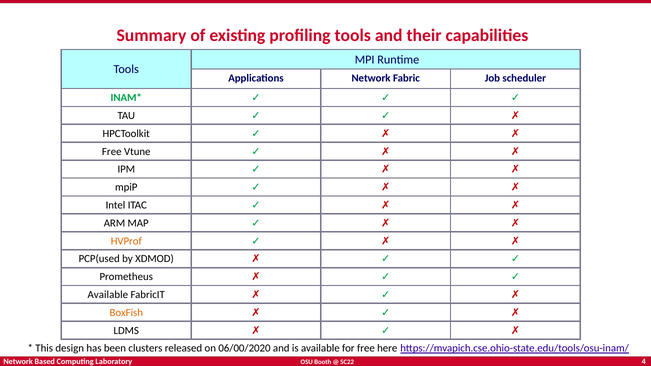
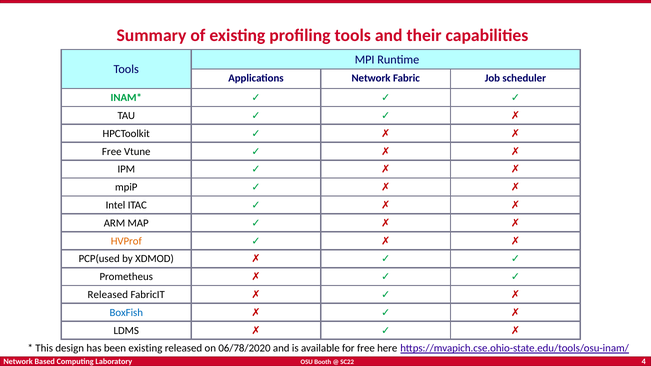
Available at (108, 295): Available -> Released
BoxFish colour: orange -> blue
been clusters: clusters -> existing
06/00/2020: 06/00/2020 -> 06/78/2020
